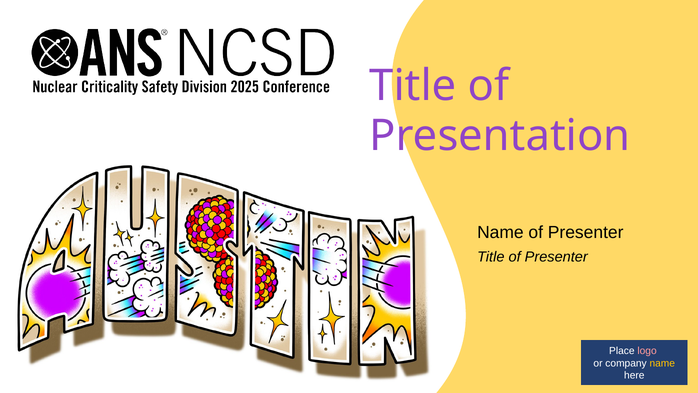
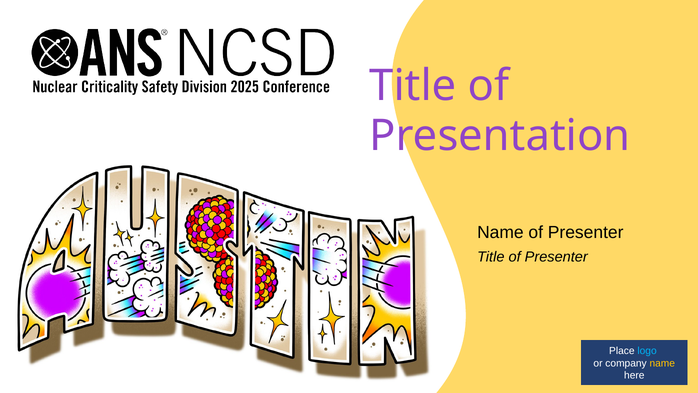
logo colour: pink -> light blue
